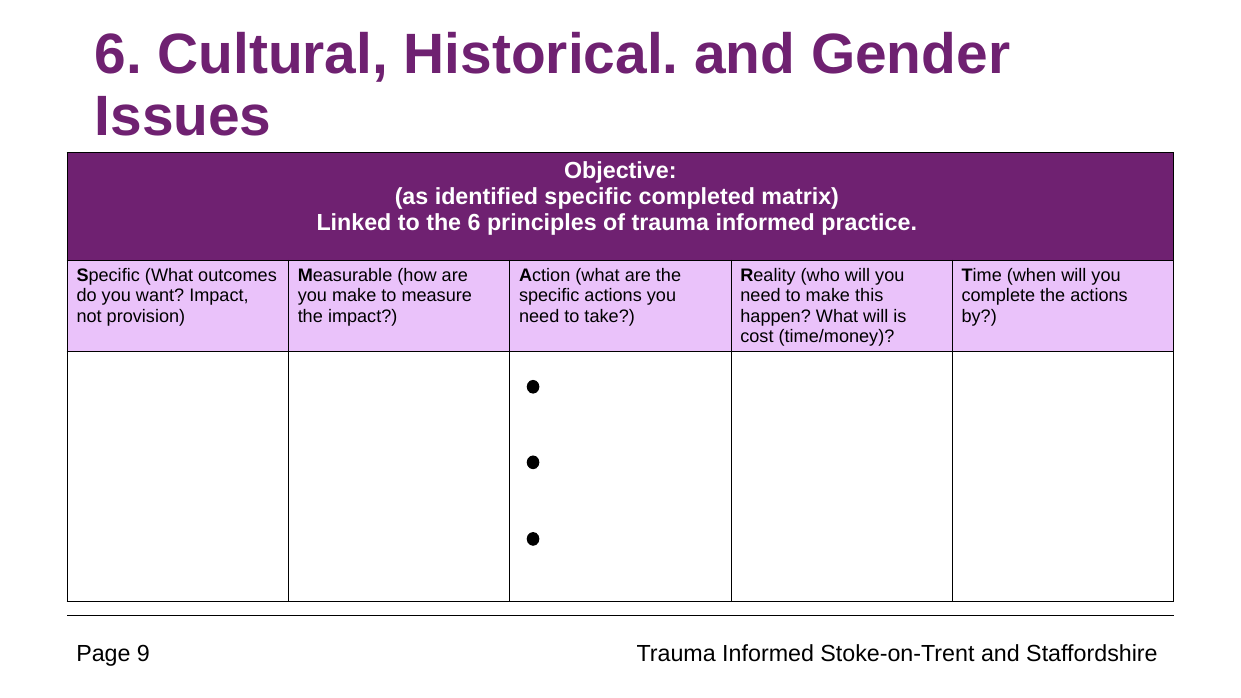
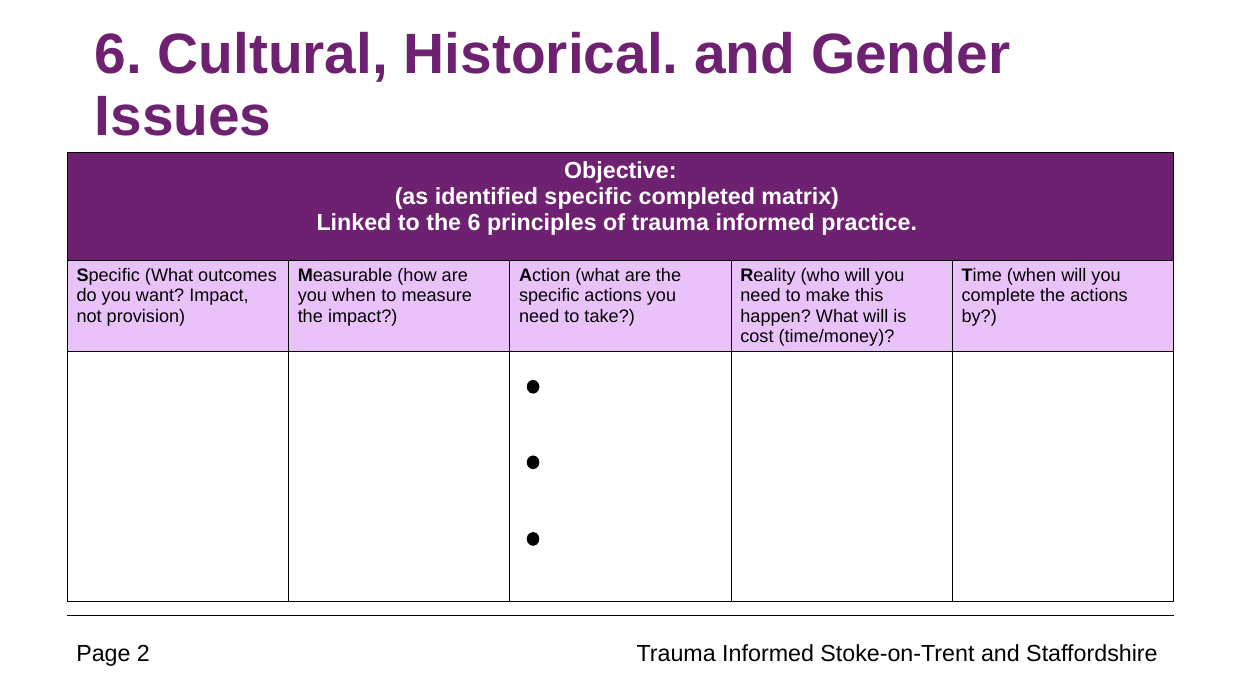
you make: make -> when
9: 9 -> 2
